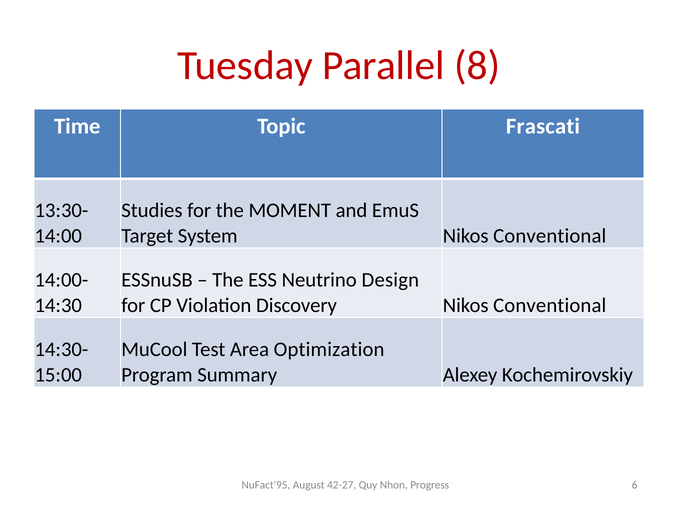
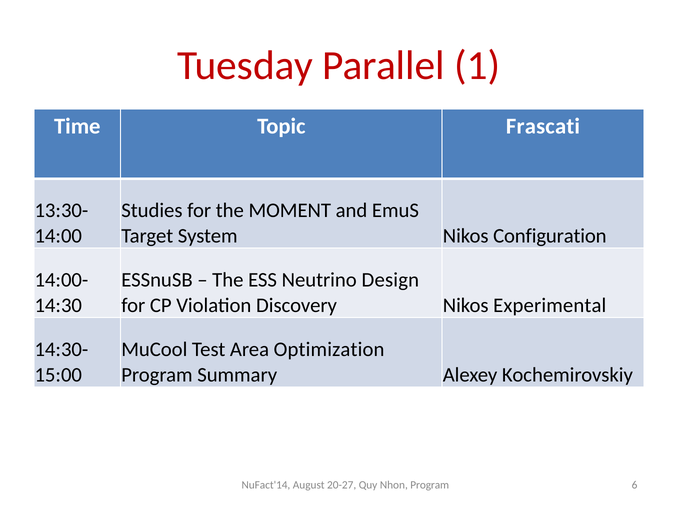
8: 8 -> 1
System Nikos Conventional: Conventional -> Configuration
Discovery Nikos Conventional: Conventional -> Experimental
NuFact'95: NuFact'95 -> NuFact'14
42-27: 42-27 -> 20-27
Nhon Progress: Progress -> Program
